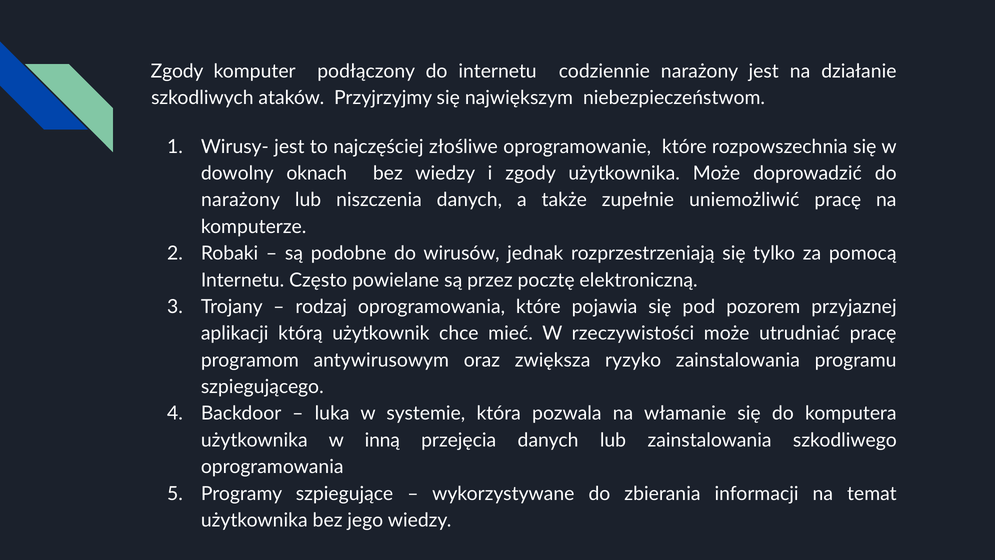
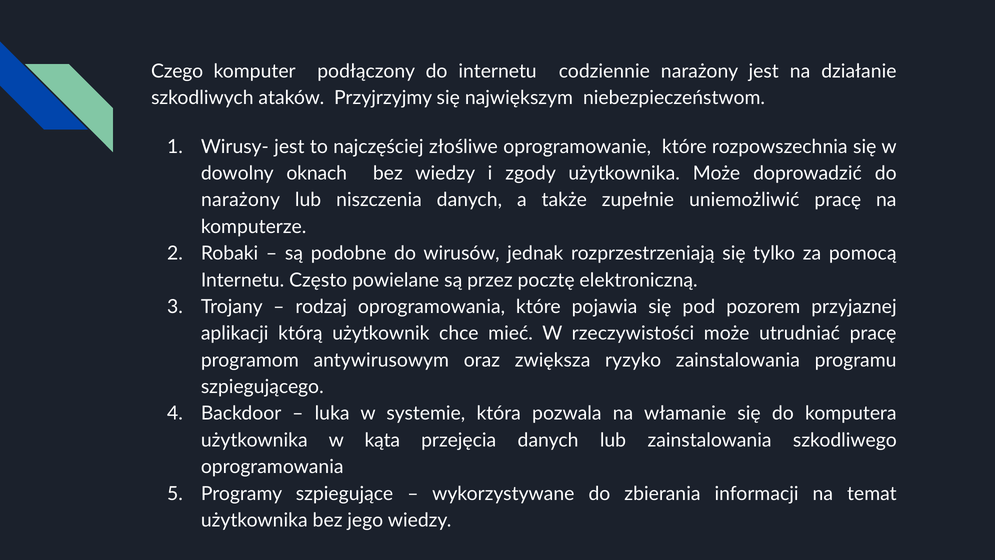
Zgody at (177, 71): Zgody -> Czego
inną: inną -> kąta
